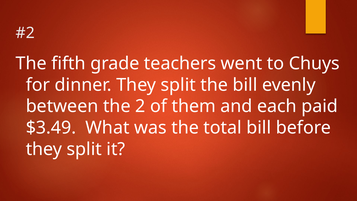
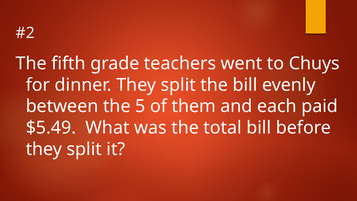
2: 2 -> 5
$3.49: $3.49 -> $5.49
